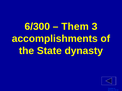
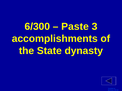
Them: Them -> Paste
